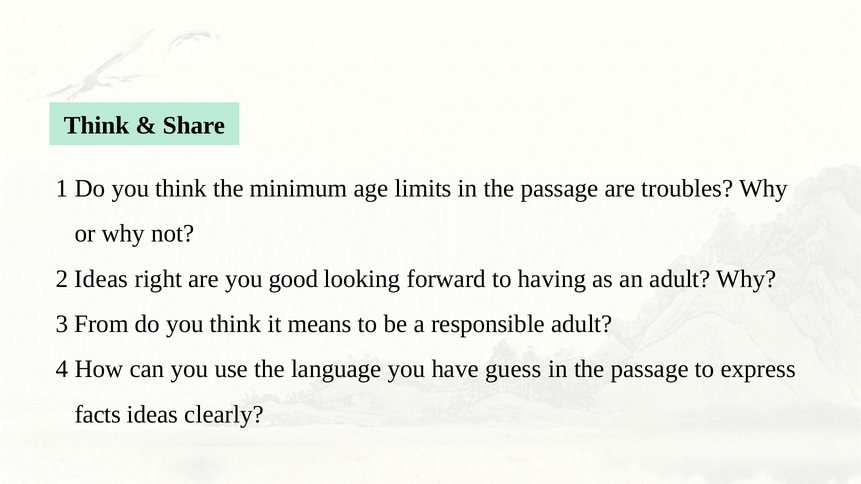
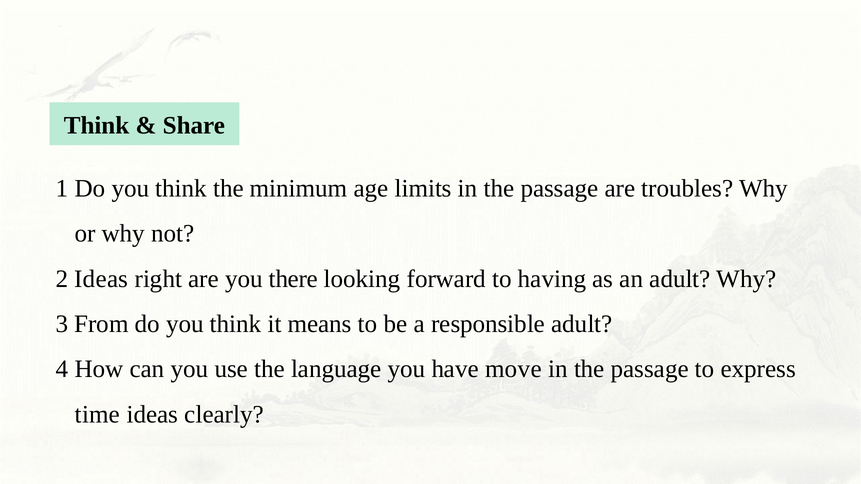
good: good -> there
guess: guess -> move
facts: facts -> time
